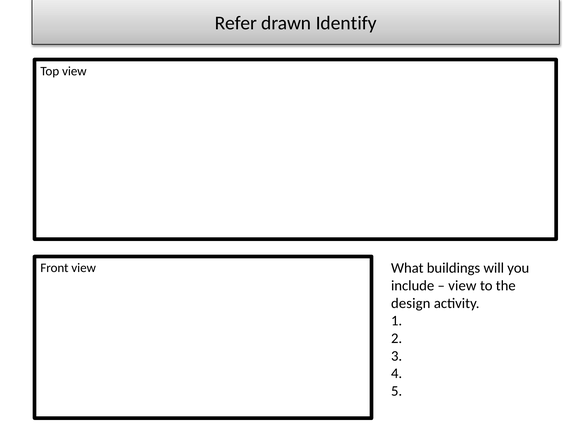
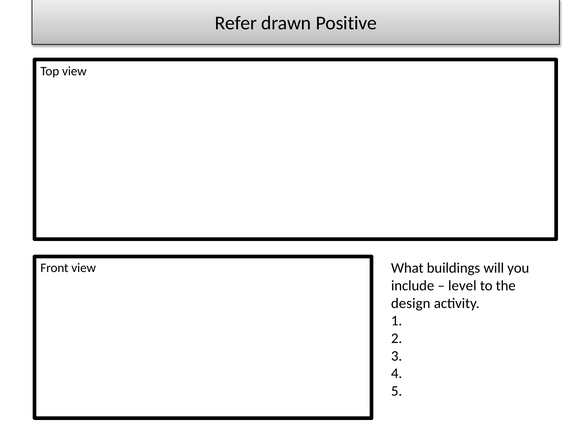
Identify: Identify -> Positive
view at (462, 286): view -> level
